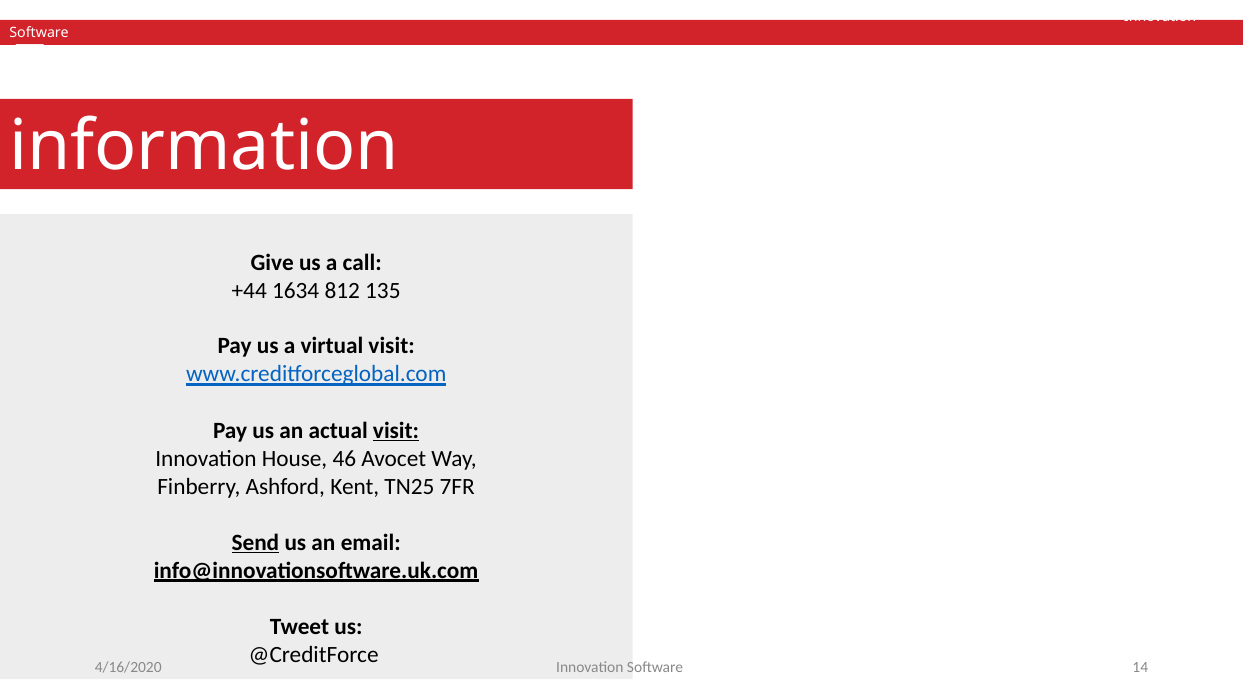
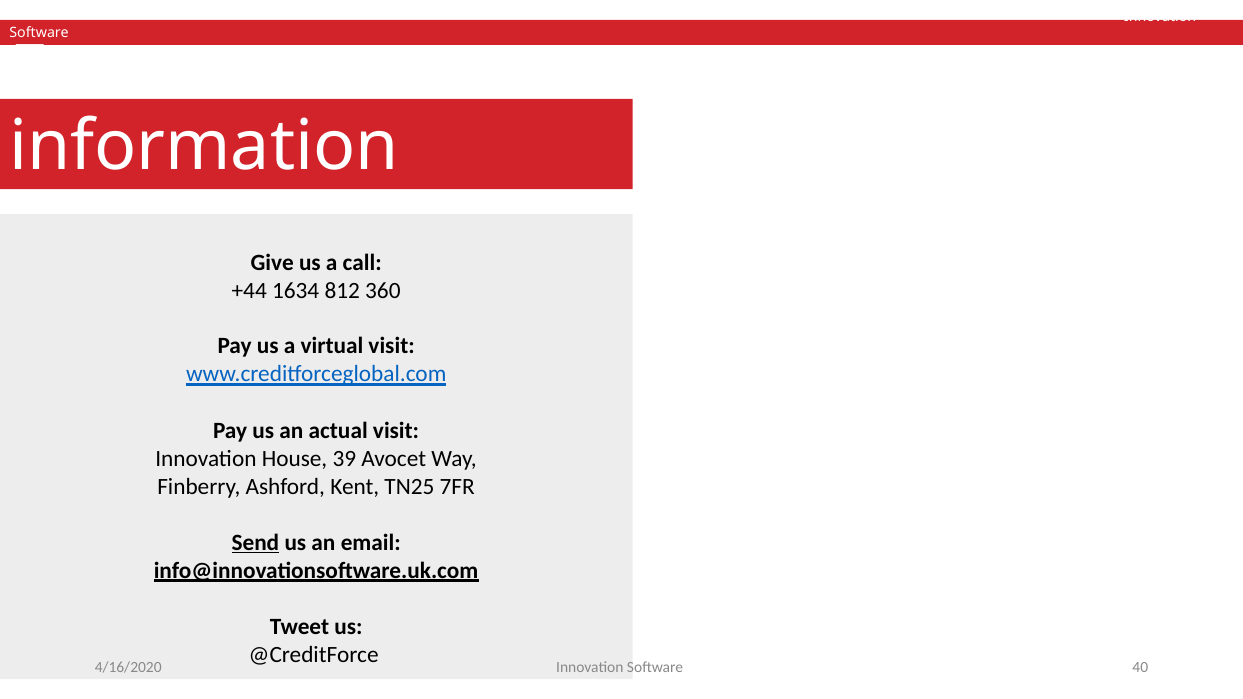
135: 135 -> 360
visit at (396, 431) underline: present -> none
46: 46 -> 39
14: 14 -> 40
